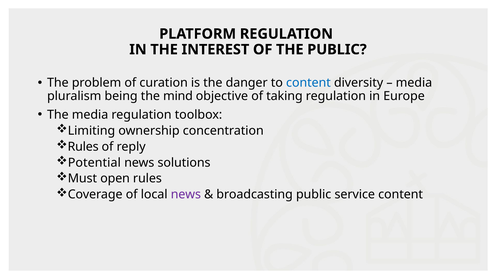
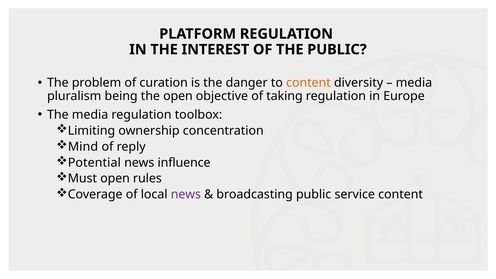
content at (308, 83) colour: blue -> orange
the mind: mind -> open
Rules at (83, 147): Rules -> Mind
solutions: solutions -> influence
